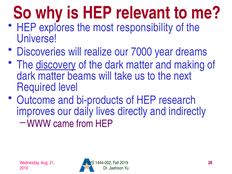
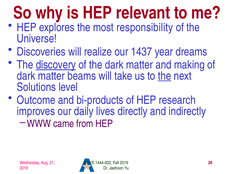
7000: 7000 -> 1437
the at (165, 76) underline: none -> present
Required: Required -> Solutions
